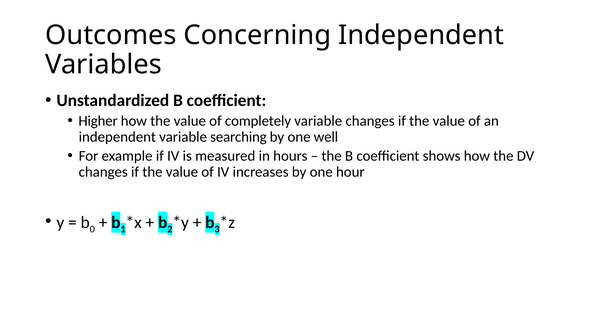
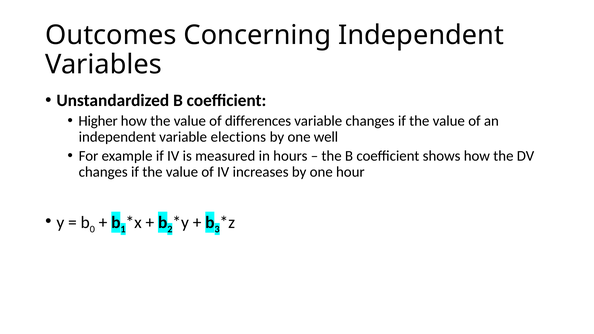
completely: completely -> differences
searching: searching -> elections
